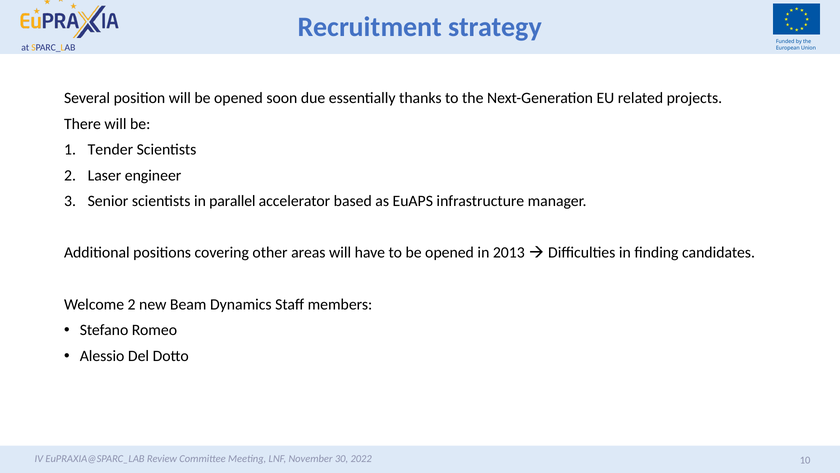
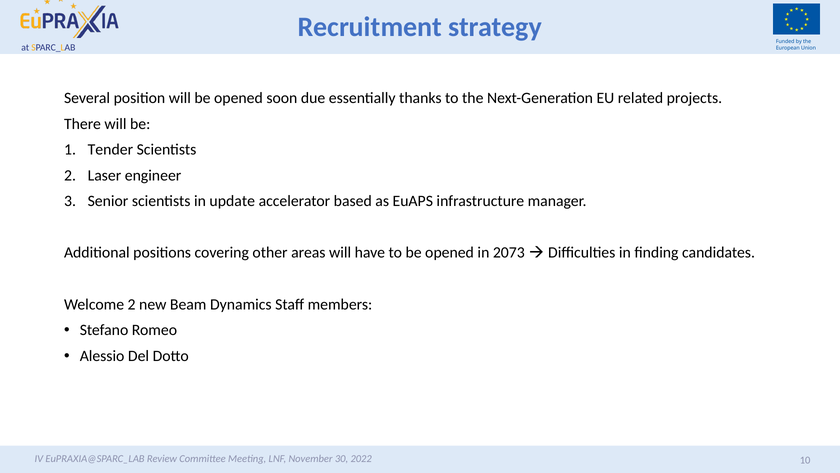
parallel: parallel -> update
2013: 2013 -> 2073
